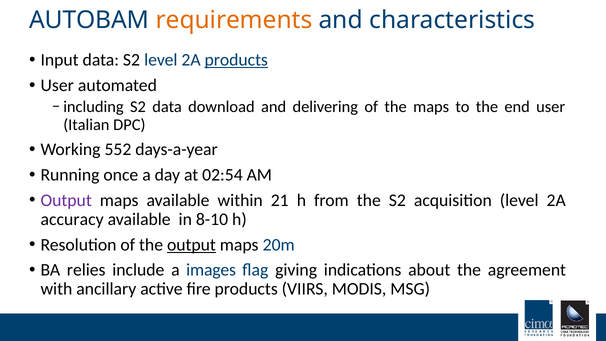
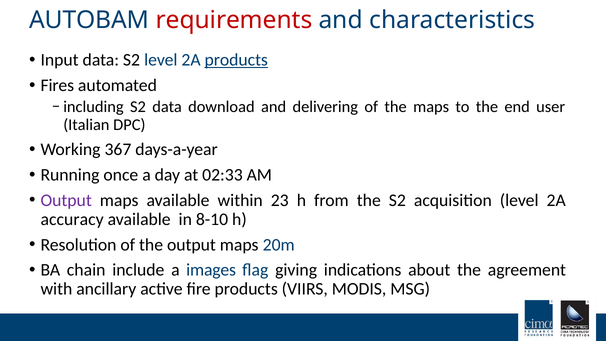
requirements colour: orange -> red
User at (57, 85): User -> Fires
552: 552 -> 367
02:54: 02:54 -> 02:33
21: 21 -> 23
output at (191, 245) underline: present -> none
relies: relies -> chain
